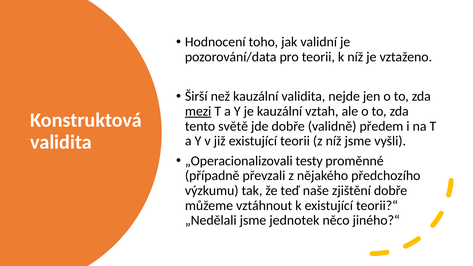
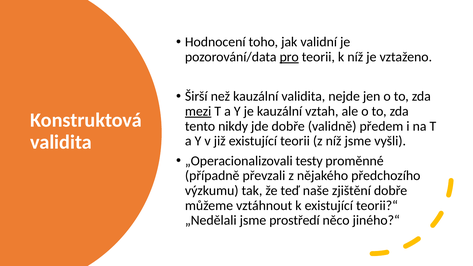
pro underline: none -> present
světě: světě -> nikdy
jednotek: jednotek -> prostředí
